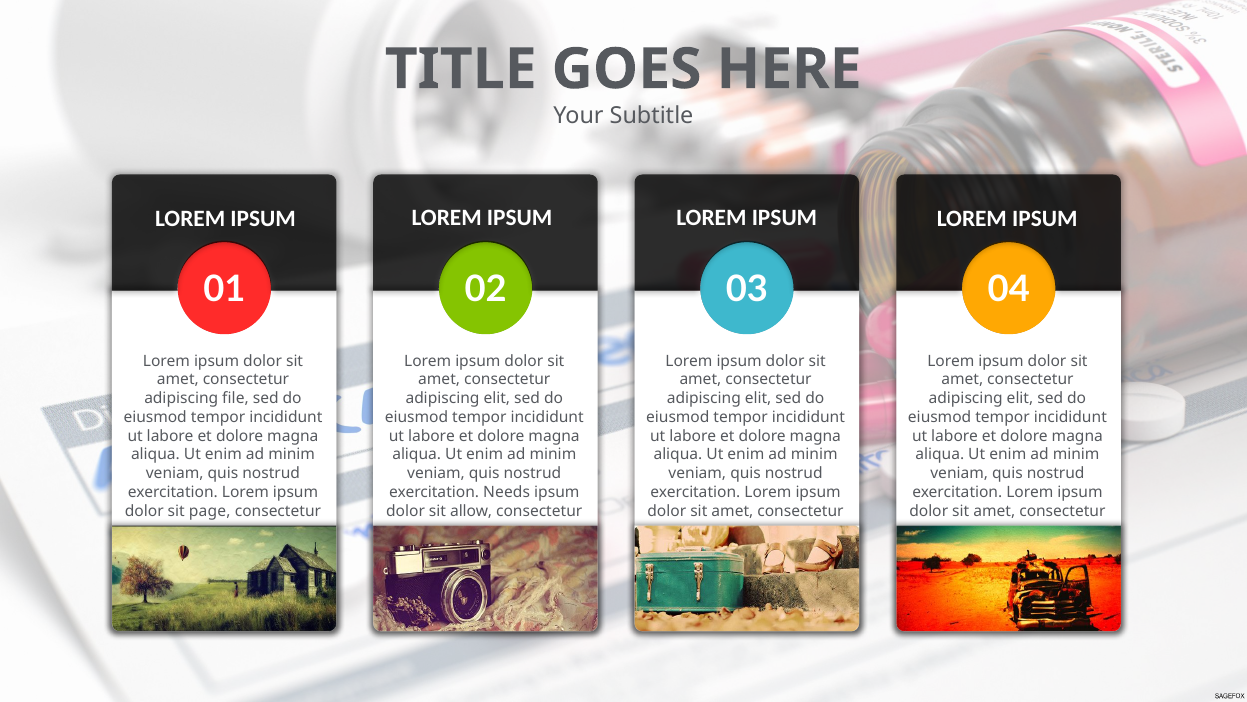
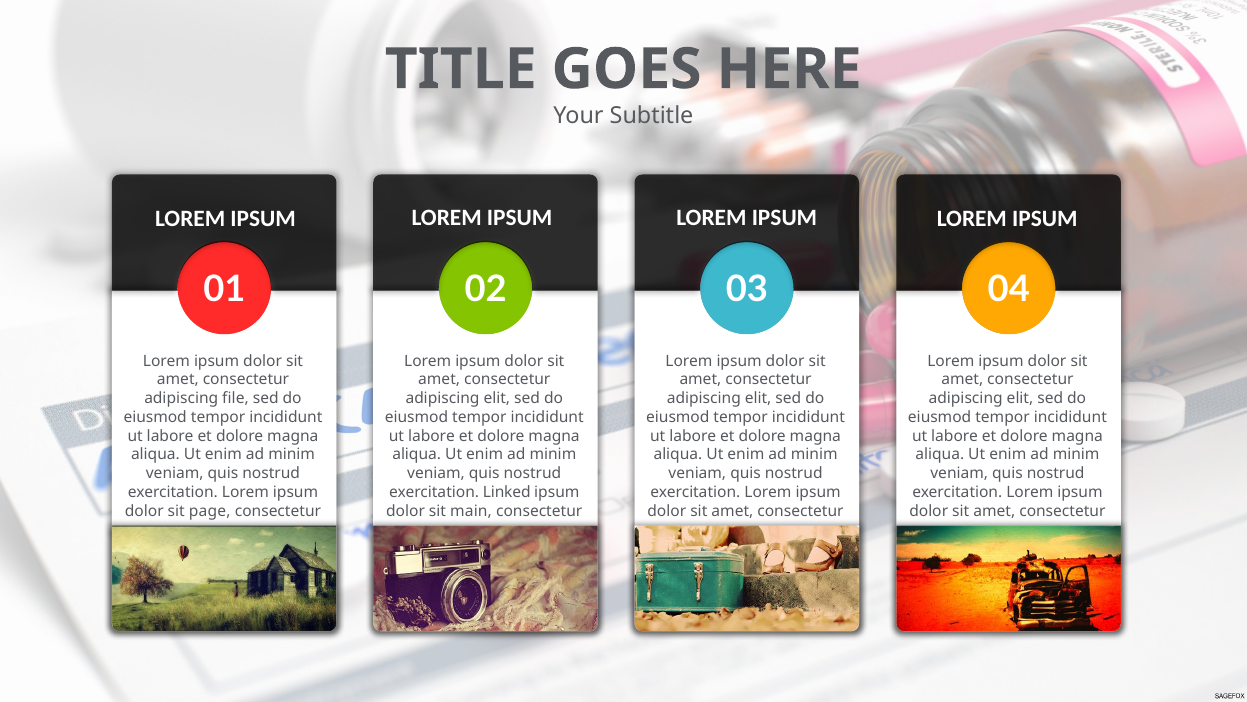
Needs: Needs -> Linked
allow: allow -> main
